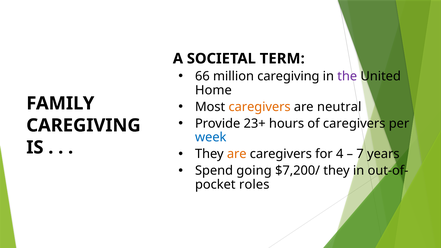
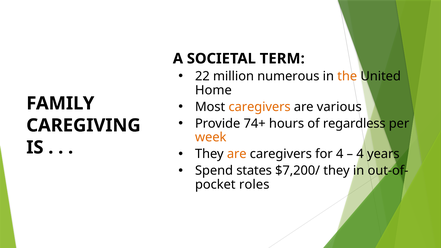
66: 66 -> 22
million caregiving: caregiving -> numerous
the colour: purple -> orange
neutral: neutral -> various
23+: 23+ -> 74+
of caregivers: caregivers -> regardless
week colour: blue -> orange
7 at (360, 154): 7 -> 4
going: going -> states
